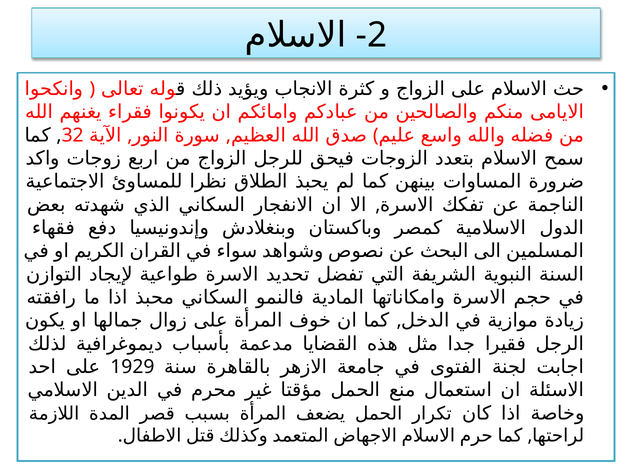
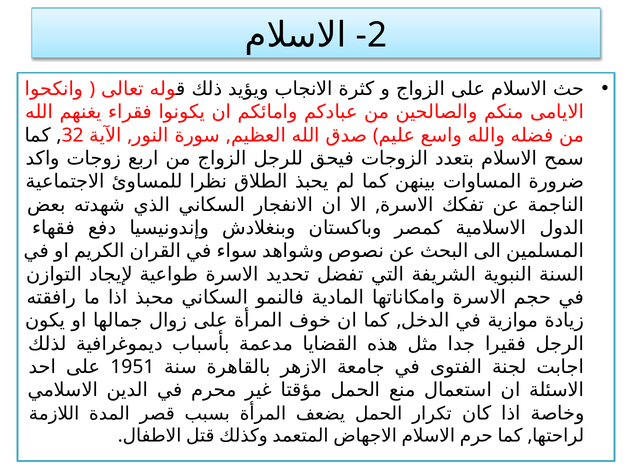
1929: 1929 -> 1951
